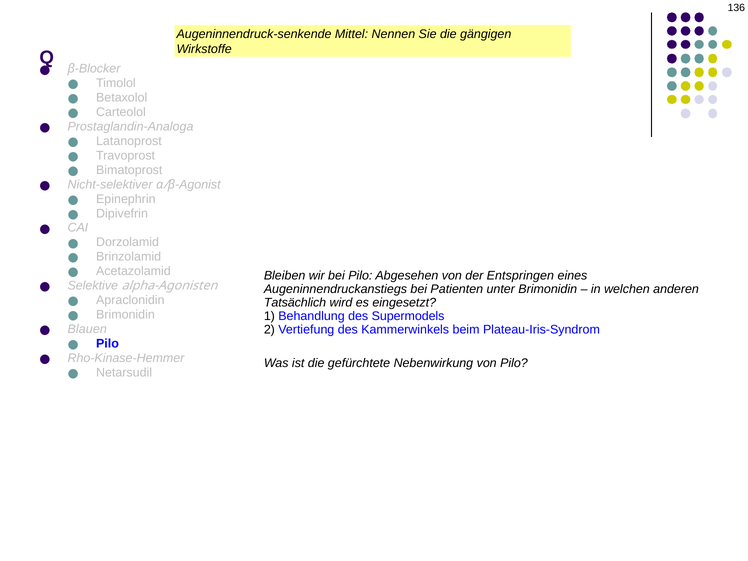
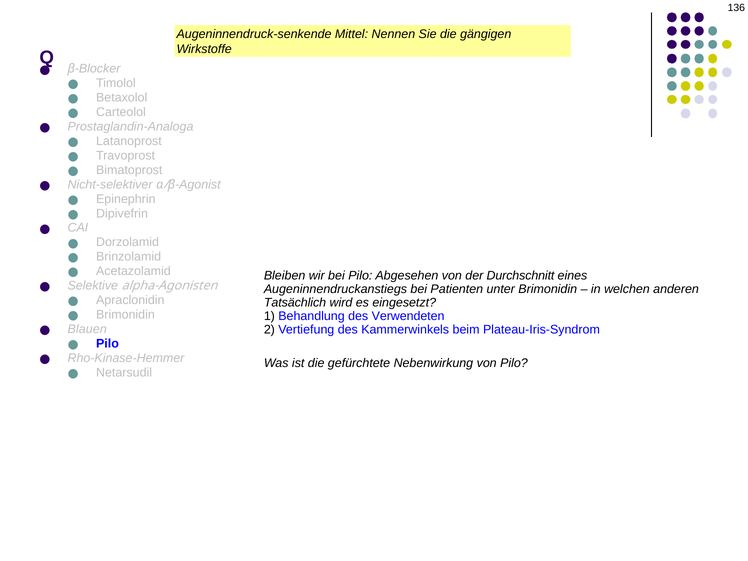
Entspringen: Entspringen -> Durchschnitt
Supermodels: Supermodels -> Verwendeten
